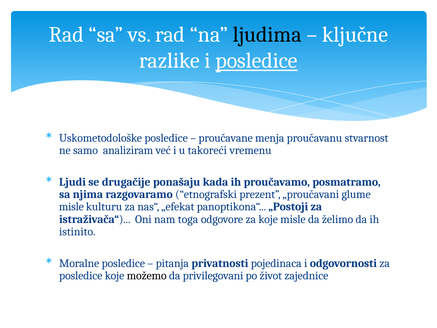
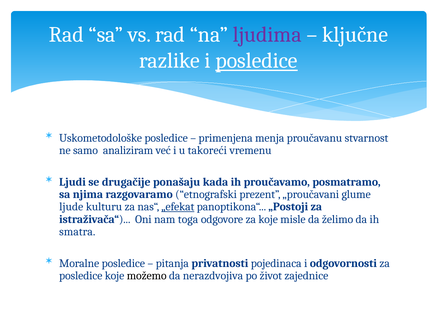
ljudima colour: black -> purple
proučavane: proučavane -> primenjena
misle at (71, 207): misle -> ljude
„efekat underline: none -> present
istinito: istinito -> smatra
privilegovani: privilegovani -> nerazdvojiva
